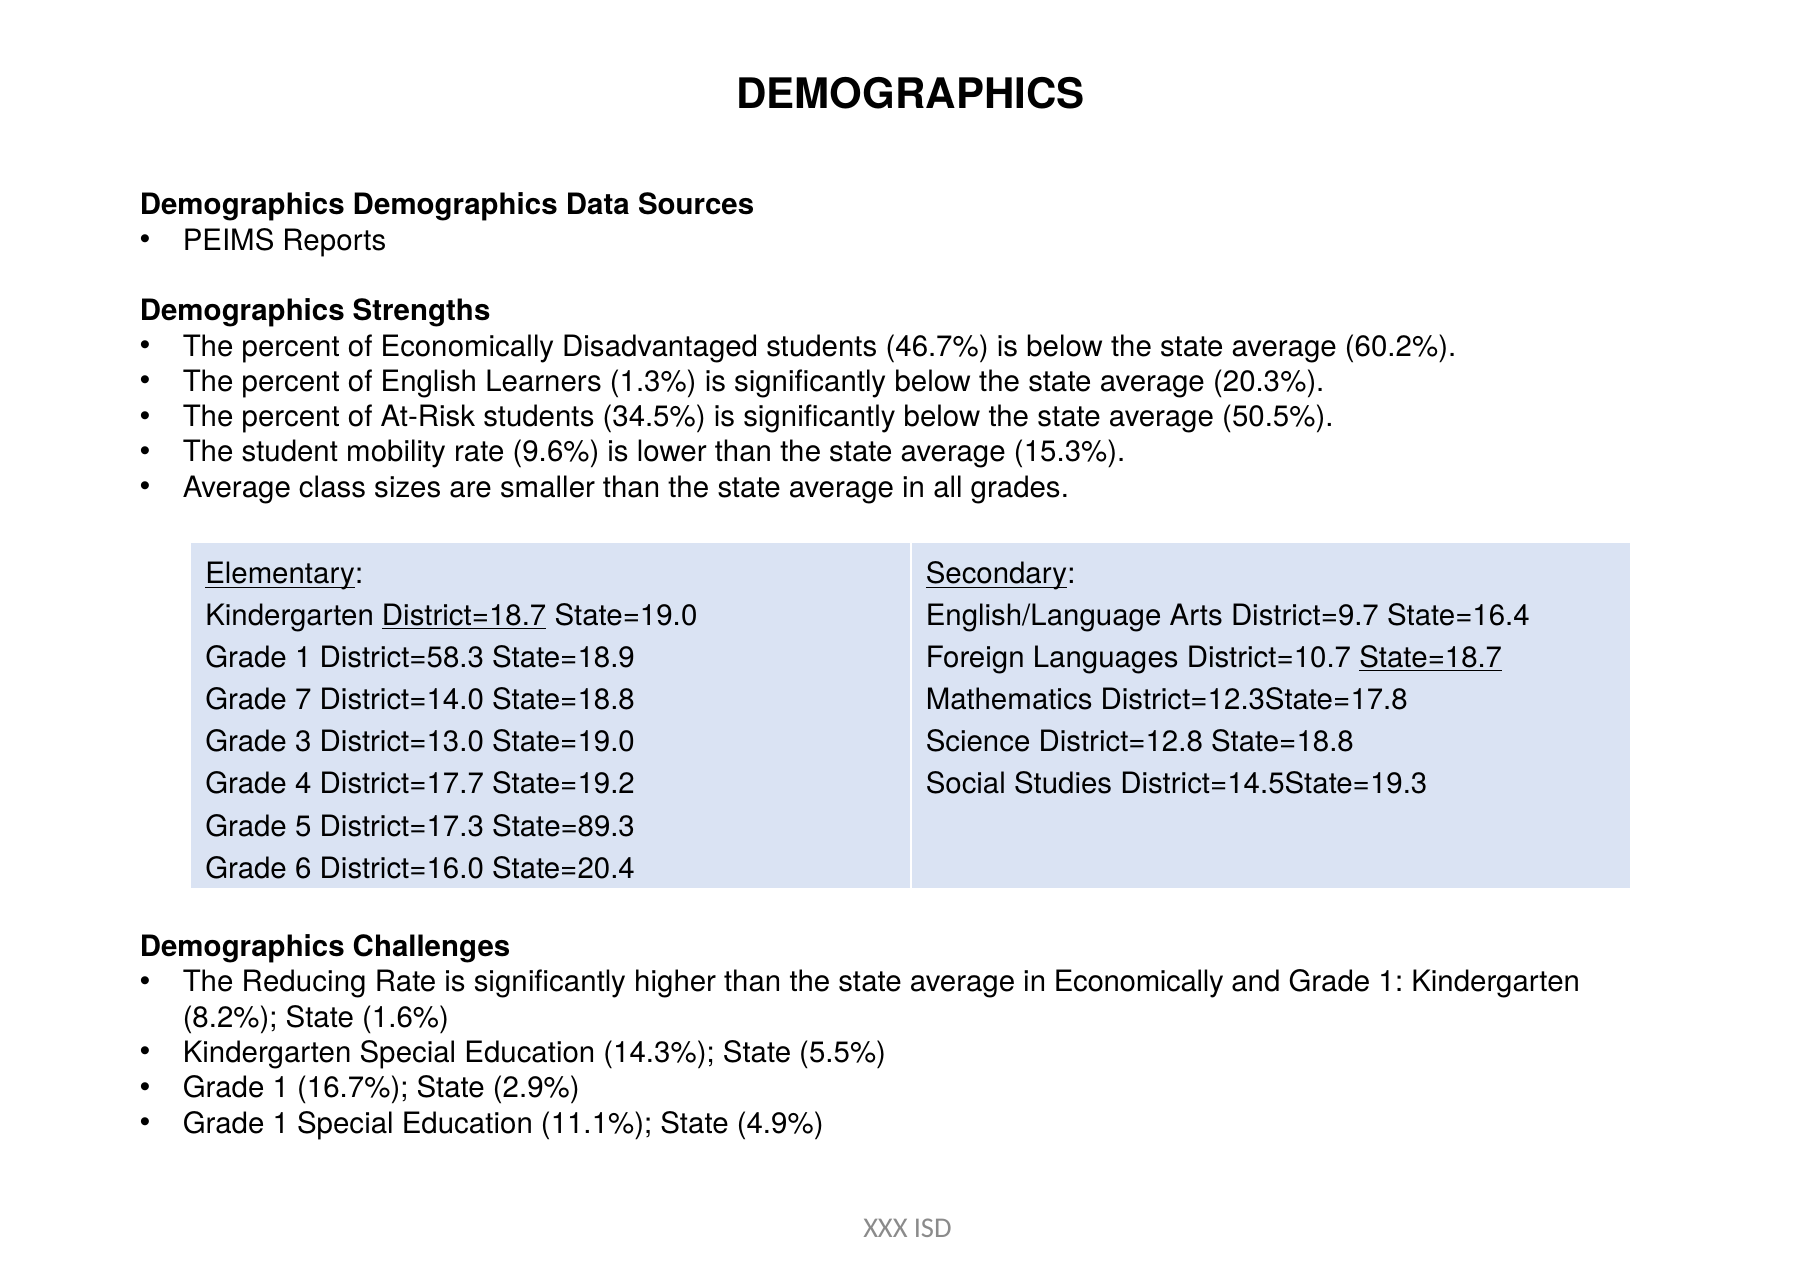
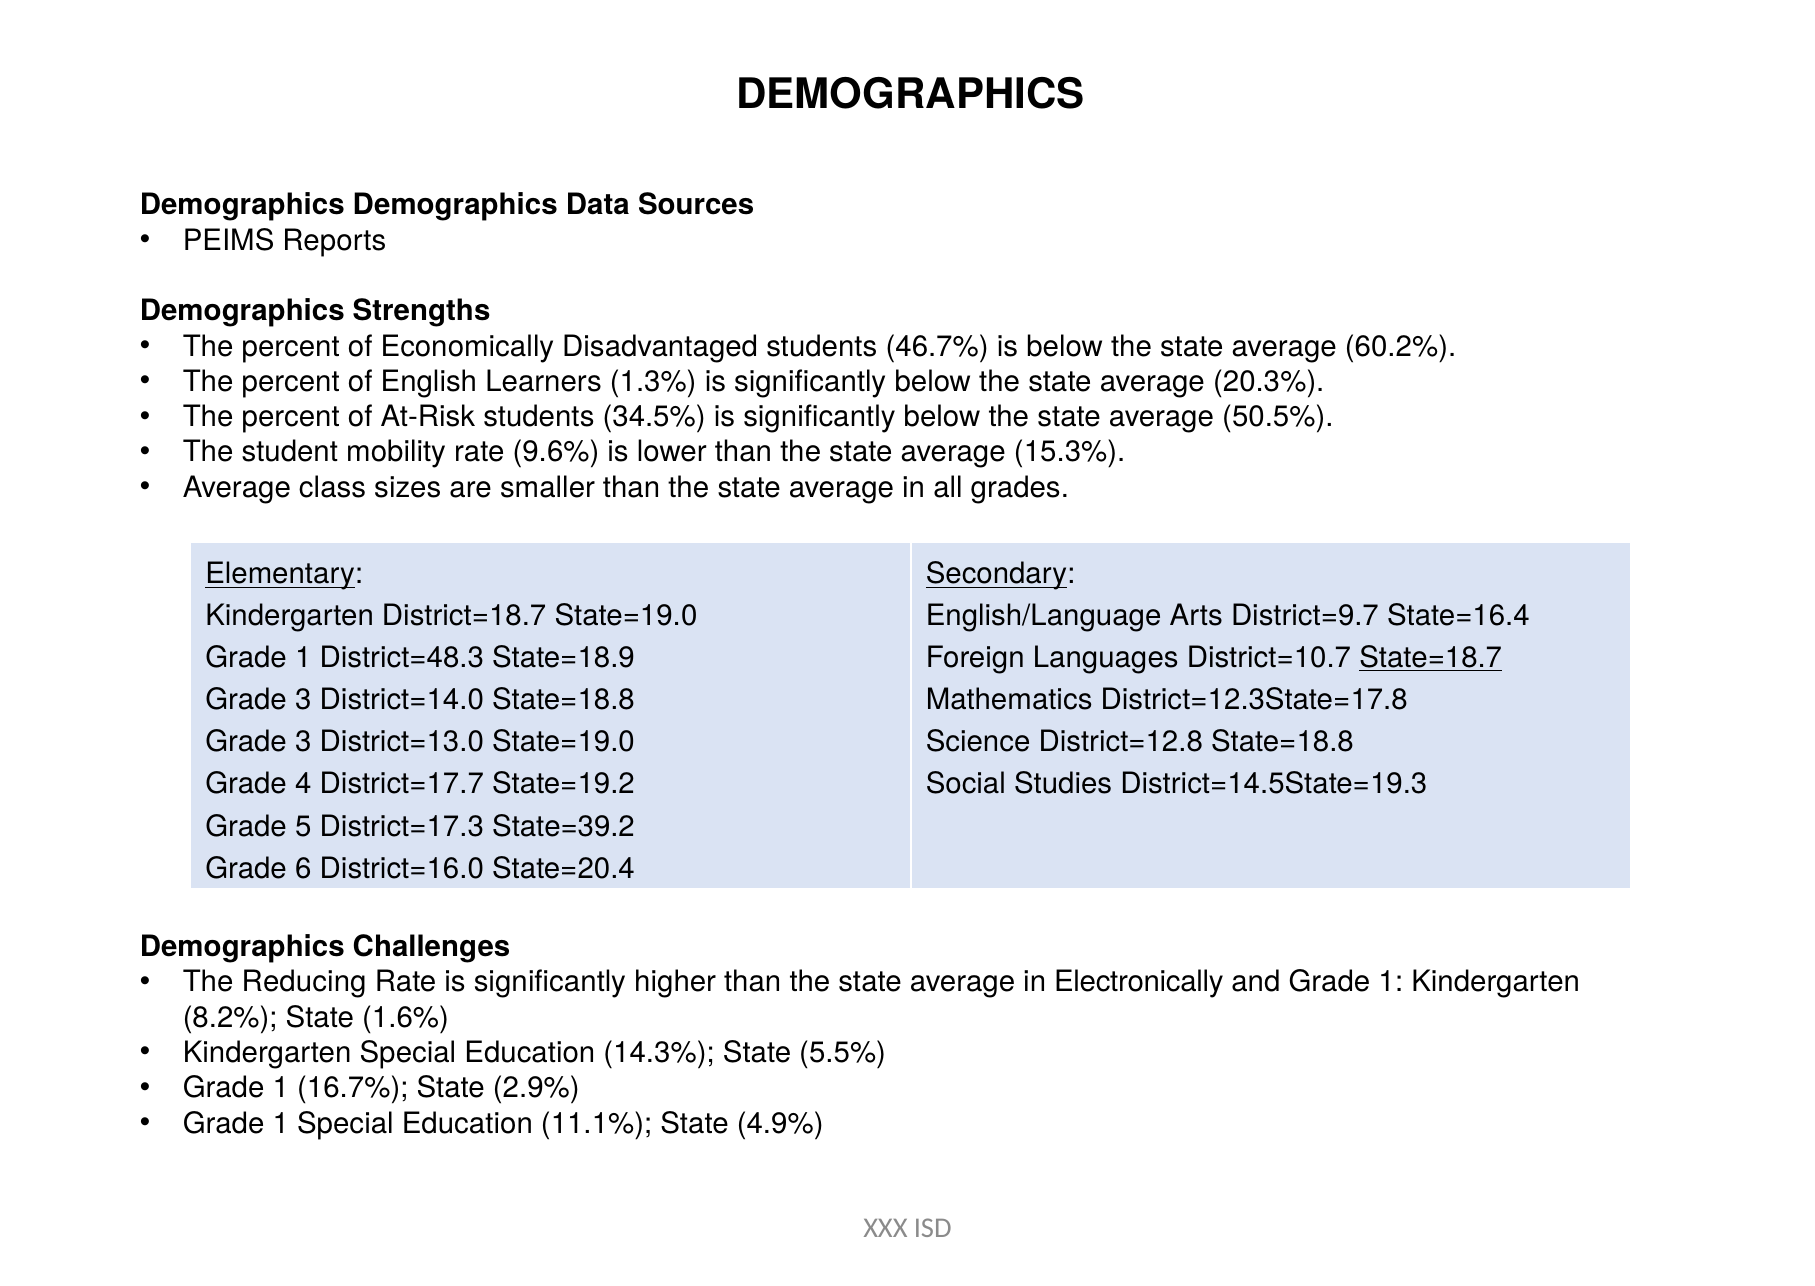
District=18.7 underline: present -> none
District=58.3: District=58.3 -> District=48.3
7 at (303, 700): 7 -> 3
State=89.3: State=89.3 -> State=39.2
in Economically: Economically -> Electronically
